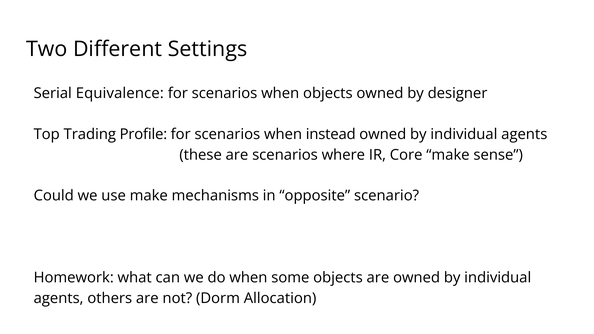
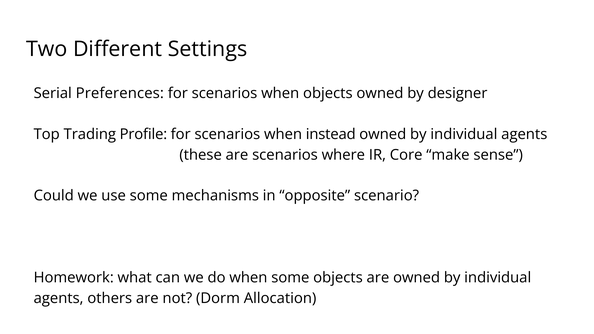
Equivalence: Equivalence -> Preferences
use make: make -> some
